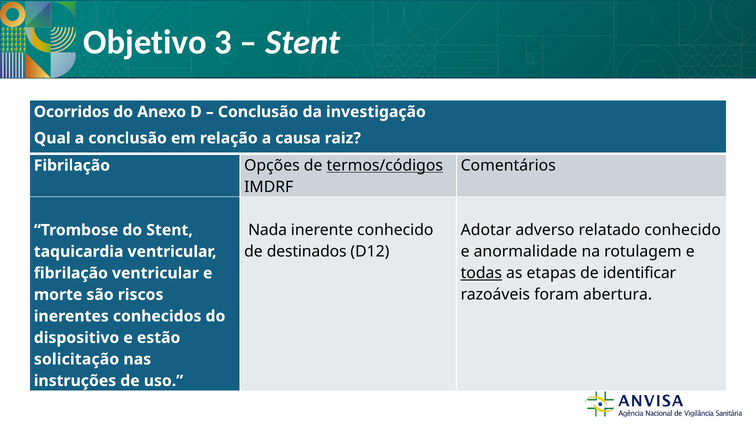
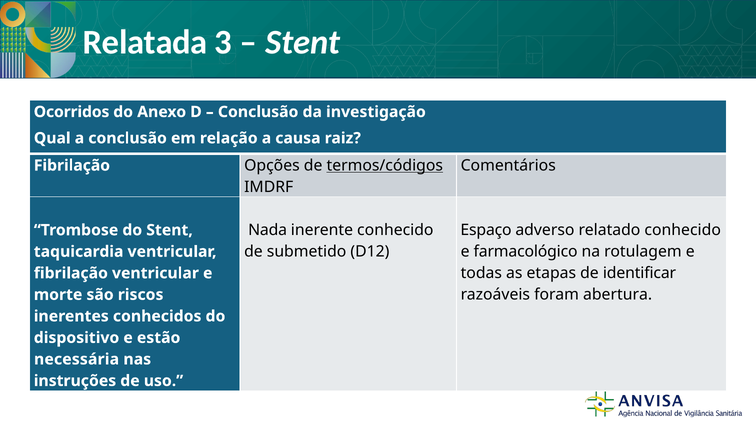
Objetivo: Objetivo -> Relatada
Adotar: Adotar -> Espaço
destinados: destinados -> submetido
anormalidade: anormalidade -> farmacológico
todas underline: present -> none
solicitação: solicitação -> necessária
